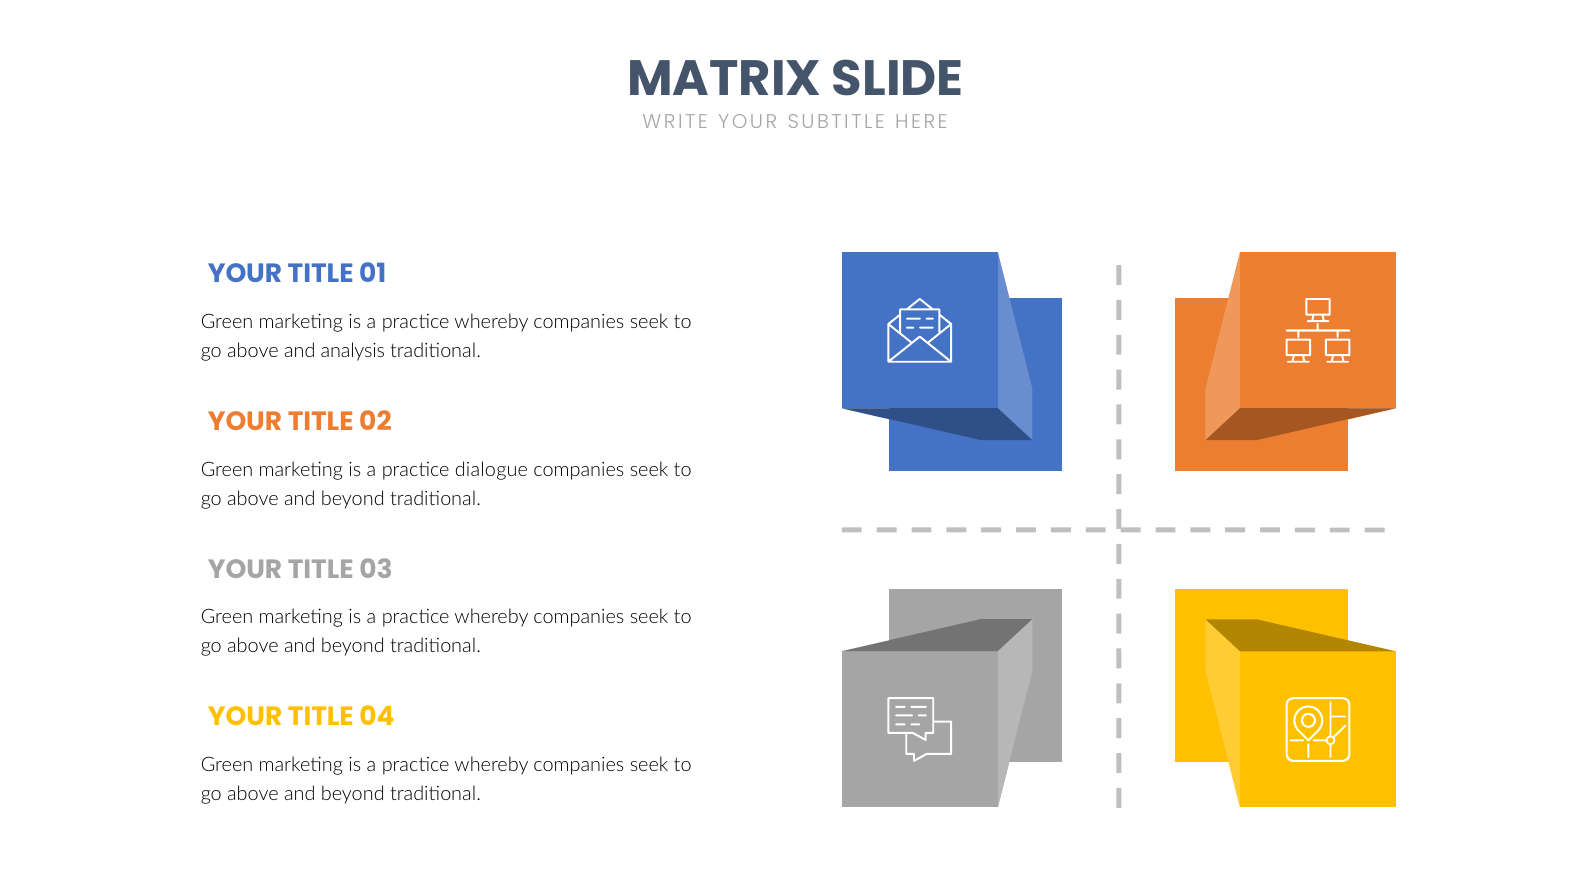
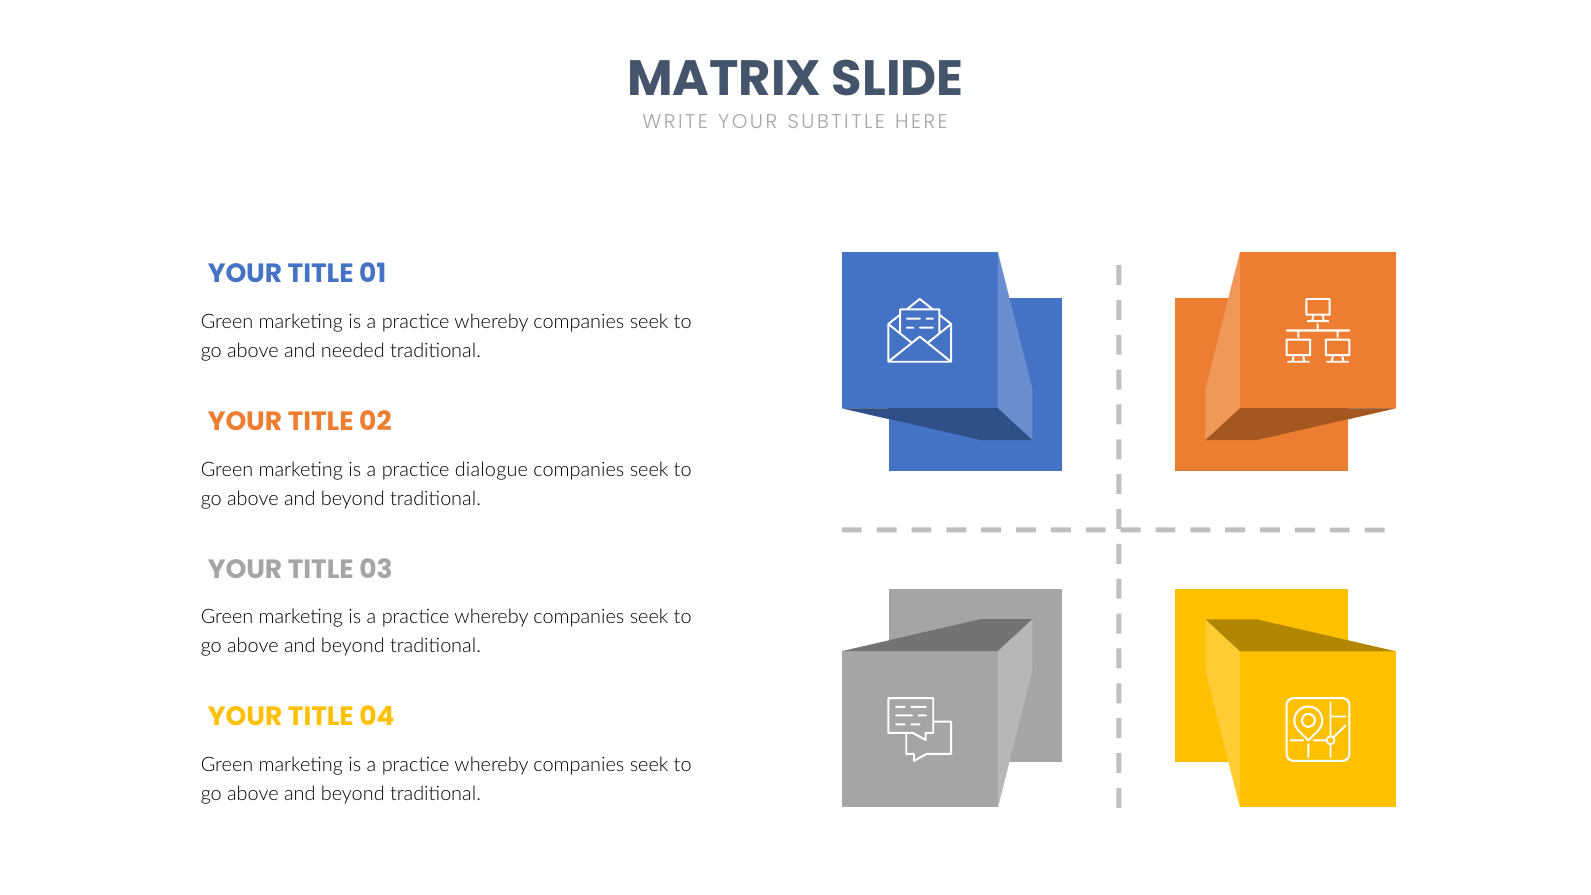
analysis: analysis -> needed
